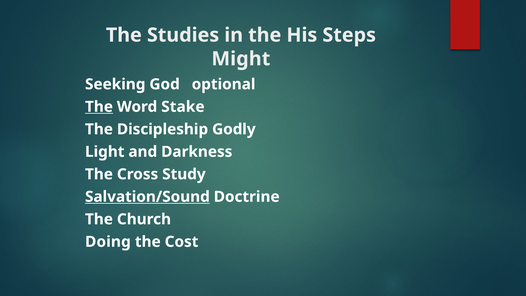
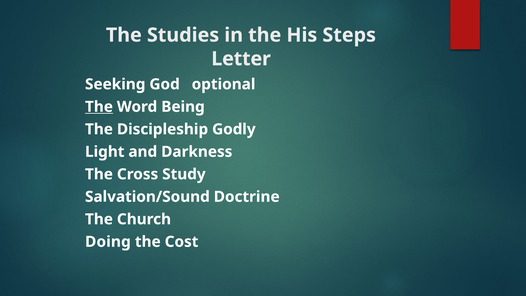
Might: Might -> Letter
Stake: Stake -> Being
Salvation/Sound underline: present -> none
